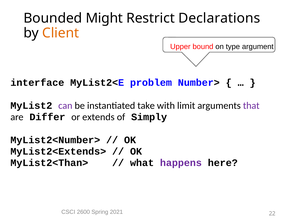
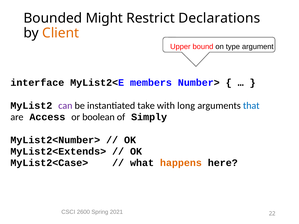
problem: problem -> members
limit: limit -> long
that colour: purple -> blue
Differ: Differ -> Access
extends: extends -> boolean
MyList2<Than>: MyList2<Than> -> MyList2<Case>
happens colour: purple -> orange
